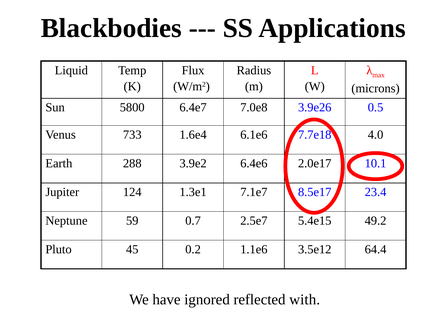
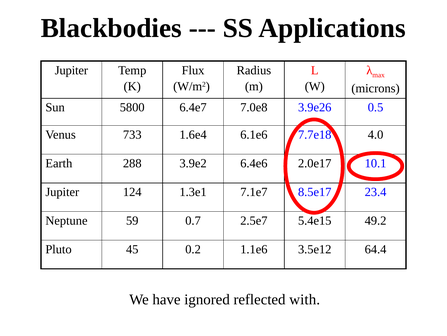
Liquid at (71, 70): Liquid -> Jupiter
